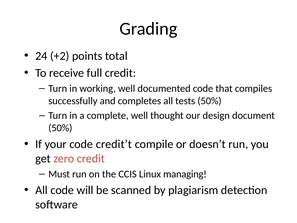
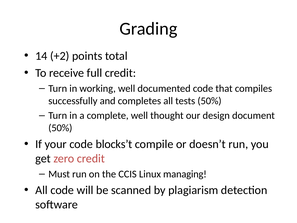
24: 24 -> 14
credit’t: credit’t -> blocks’t
